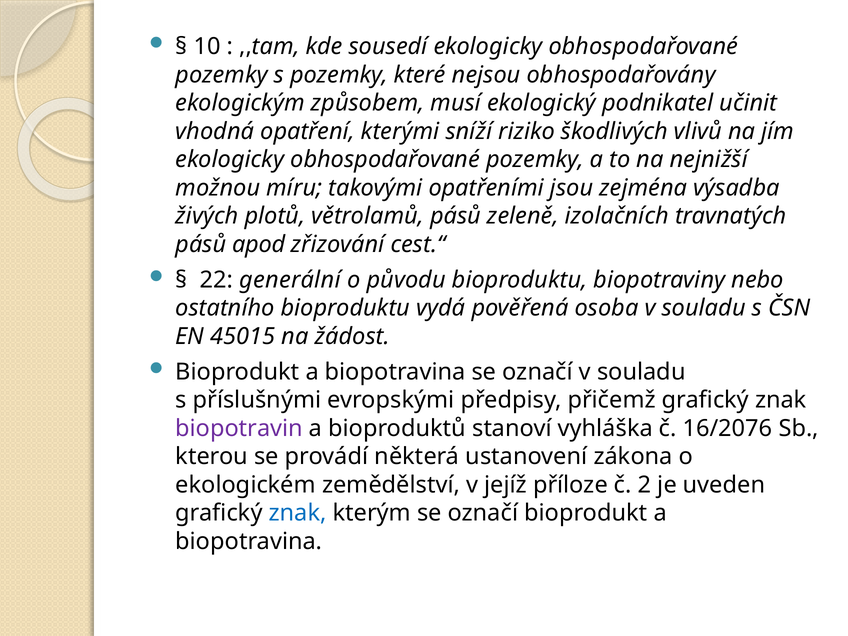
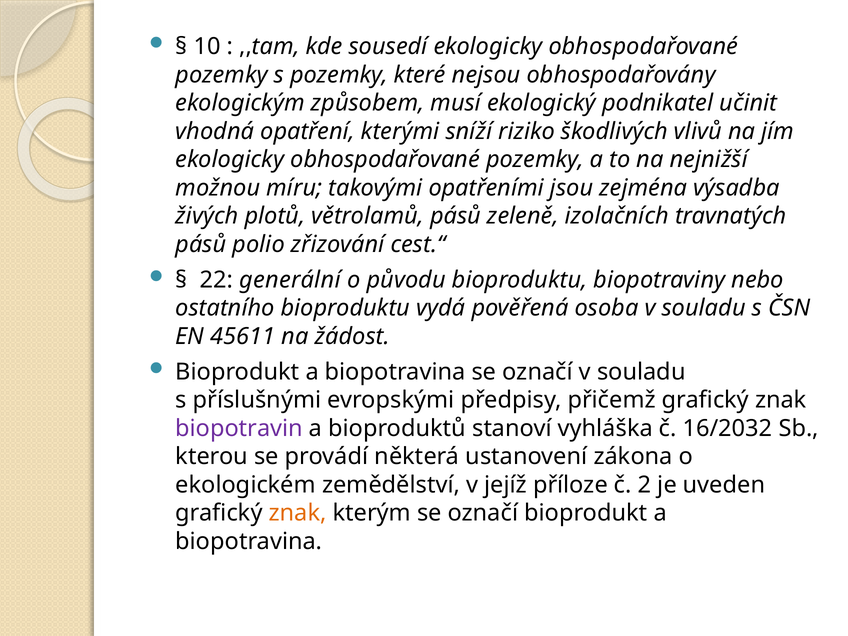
apod: apod -> polio
45015: 45015 -> 45611
16/2076: 16/2076 -> 16/2032
znak at (298, 513) colour: blue -> orange
